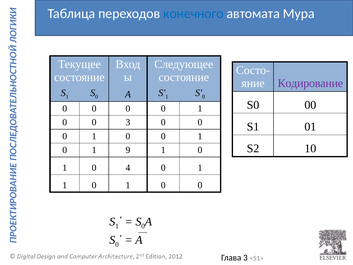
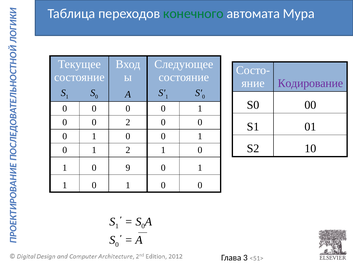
конечного colour: blue -> green
0 3: 3 -> 2
1 9: 9 -> 2
4: 4 -> 9
